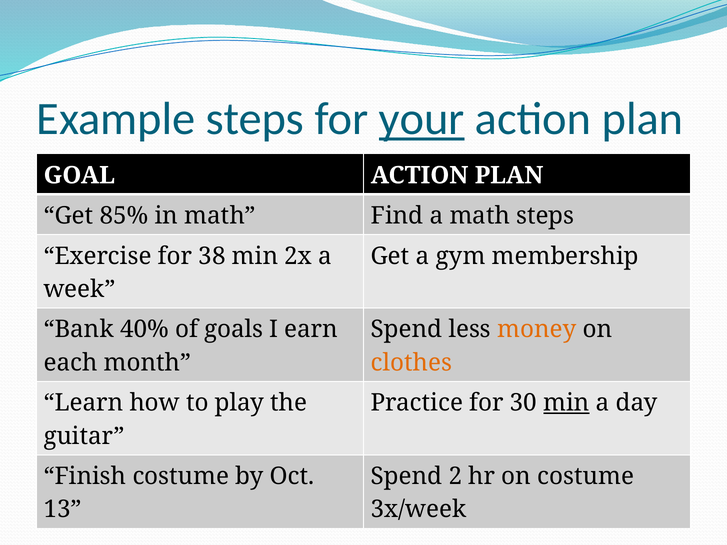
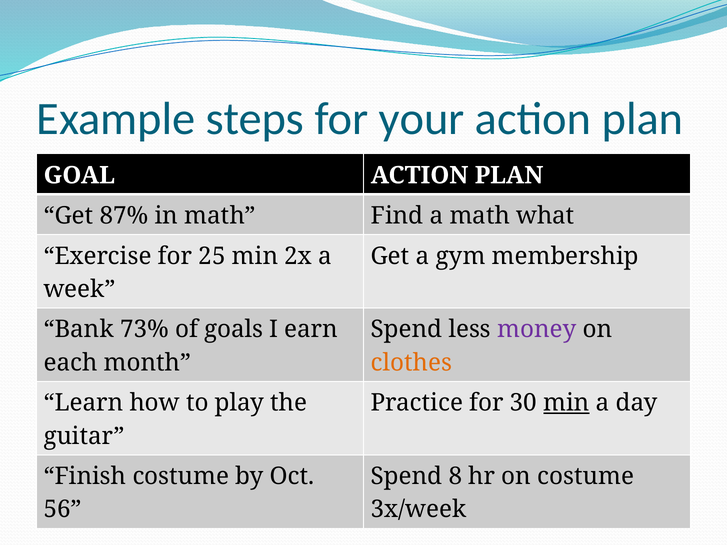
your underline: present -> none
85%: 85% -> 87%
math steps: steps -> what
38: 38 -> 25
40%: 40% -> 73%
money colour: orange -> purple
2: 2 -> 8
13: 13 -> 56
